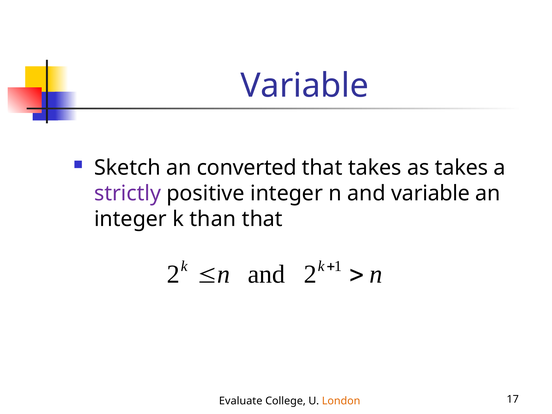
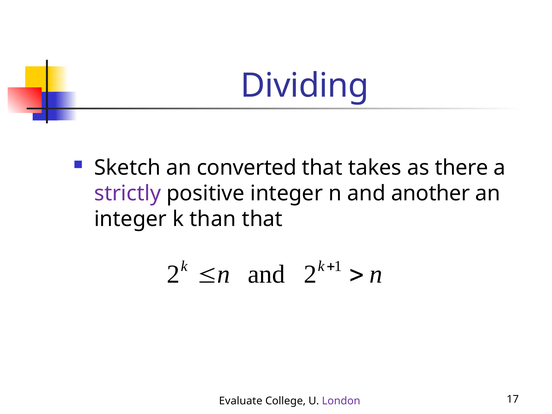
Variable at (305, 86): Variable -> Dividing
as takes: takes -> there
and variable: variable -> another
London colour: orange -> purple
